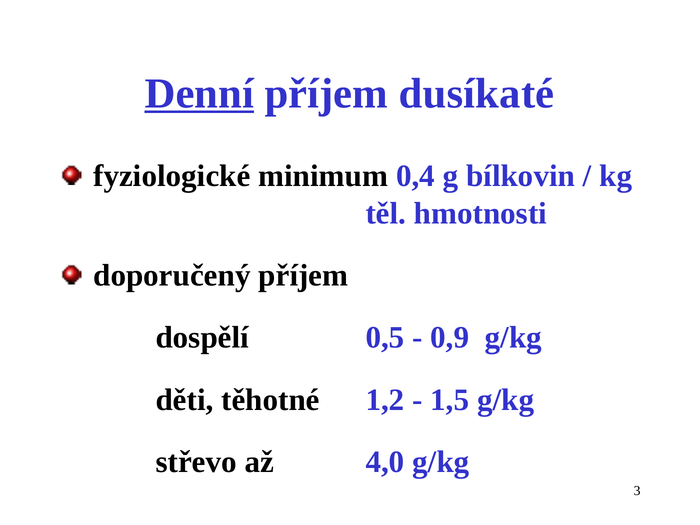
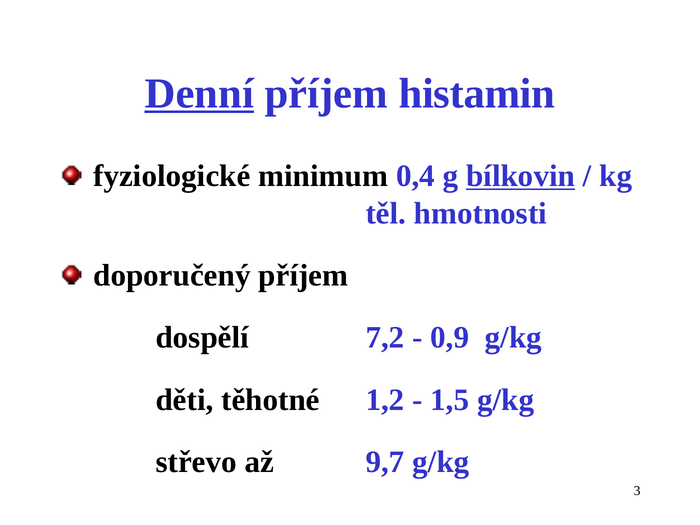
dusíkaté: dusíkaté -> histamin
bílkovin underline: none -> present
0,5: 0,5 -> 7,2
4,0: 4,0 -> 9,7
